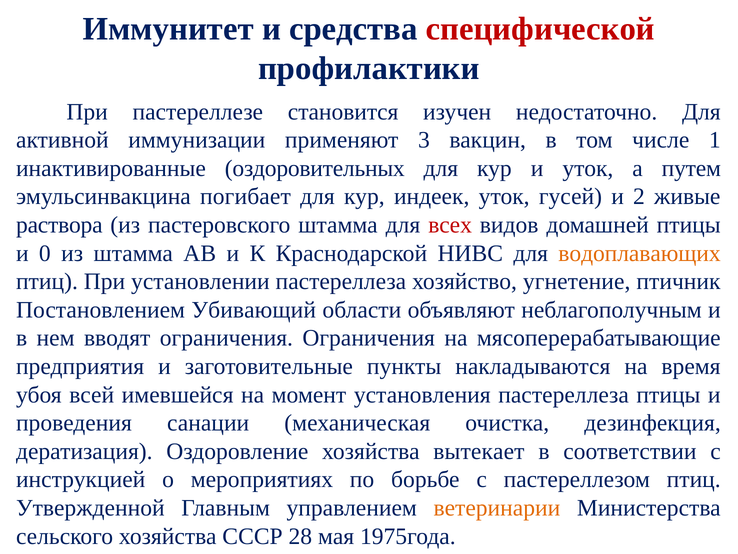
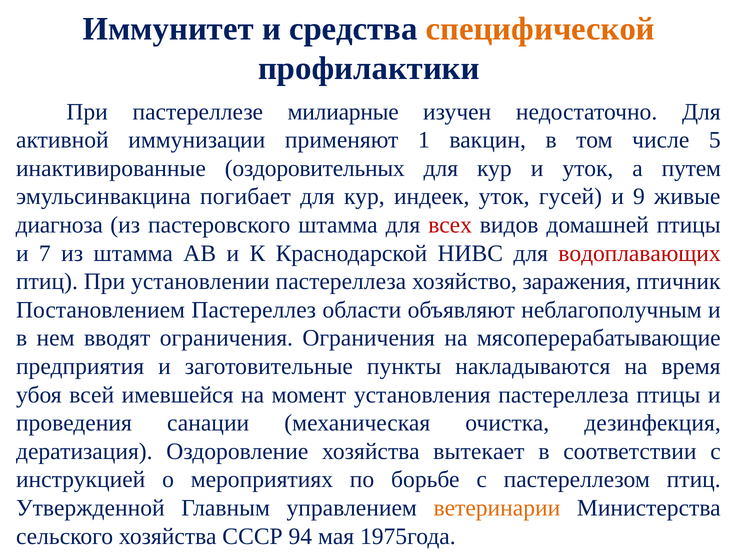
специфической colour: red -> orange
становится: становится -> милиарные
3: 3 -> 1
1: 1 -> 5
2: 2 -> 9
раствора: раствора -> диагноза
0: 0 -> 7
водоплавающих colour: orange -> red
угнетение: угнетение -> заражения
Убивающий: Убивающий -> Пастереллез
28: 28 -> 94
